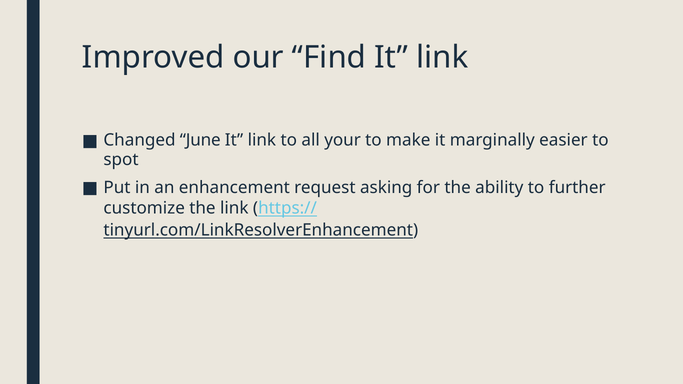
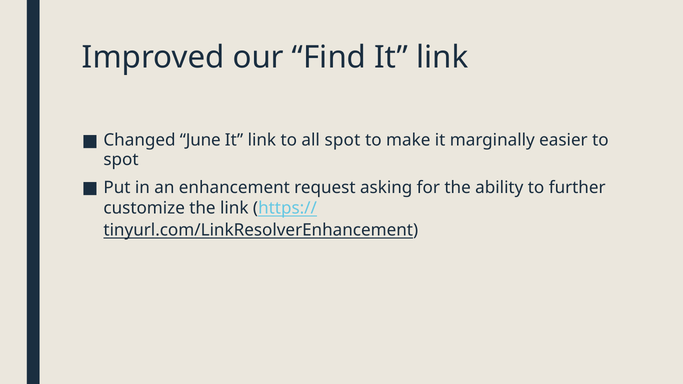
all your: your -> spot
